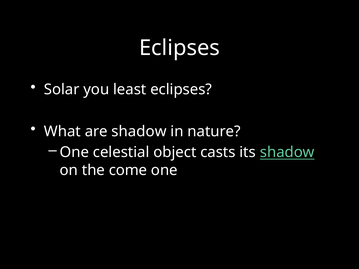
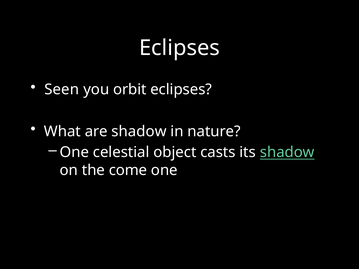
Solar: Solar -> Seen
least: least -> orbit
